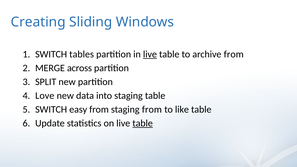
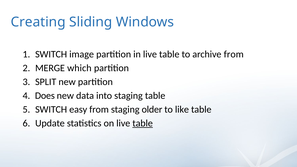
tables: tables -> image
live at (150, 54) underline: present -> none
across: across -> which
Love: Love -> Does
staging from: from -> older
